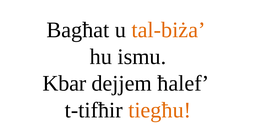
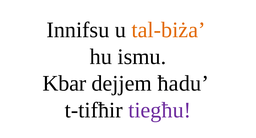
Bagħat: Bagħat -> Innifsu
ħalef: ħalef -> ħadu
tiegħu colour: orange -> purple
